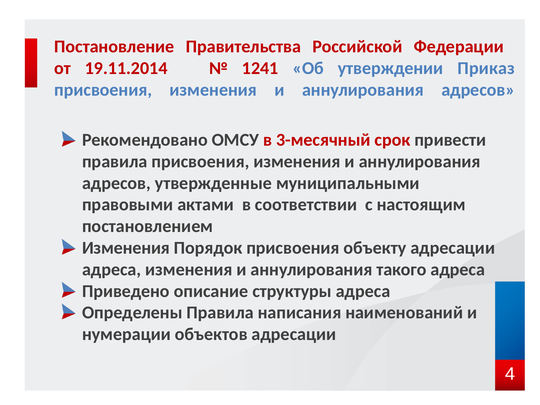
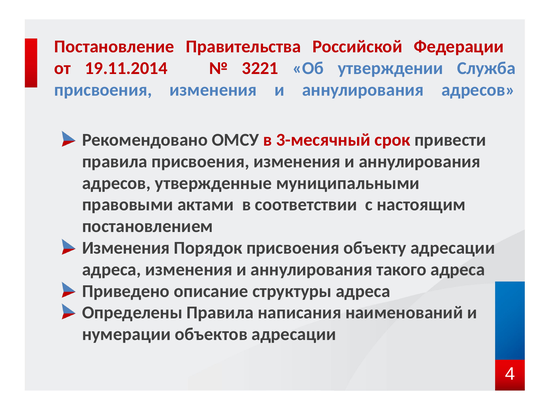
1241: 1241 -> 3221
Приказ: Приказ -> Служба
